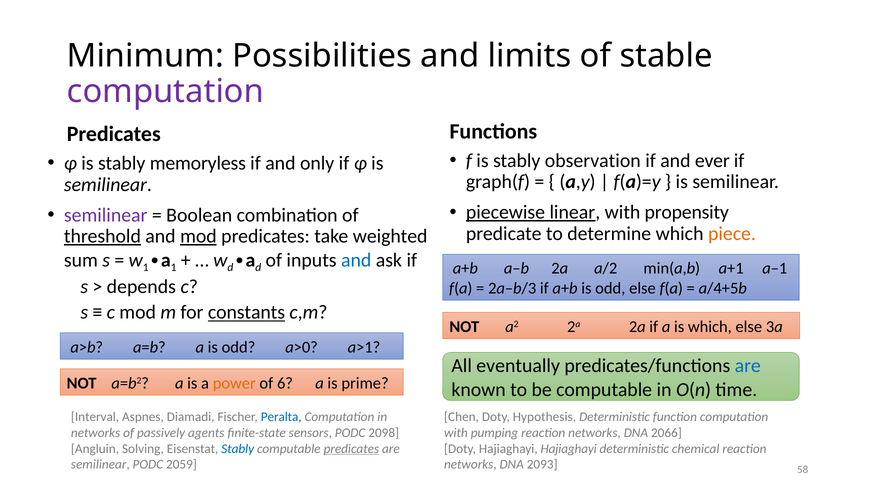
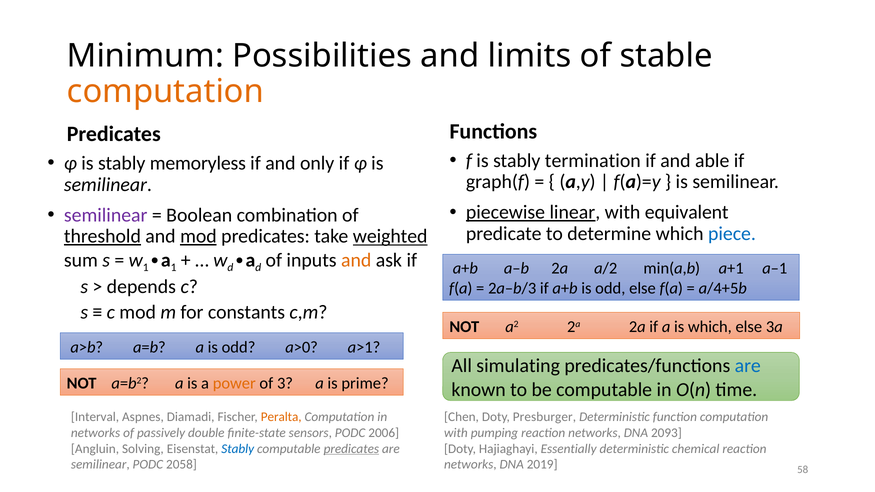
computation at (165, 91) colour: purple -> orange
observation: observation -> termination
ever: ever -> able
propensity: propensity -> equivalent
piece colour: orange -> blue
weighted underline: none -> present
and at (356, 260) colour: blue -> orange
constants underline: present -> none
eventually: eventually -> simulating
6: 6 -> 3
Peralta colour: blue -> orange
Hypothesis: Hypothesis -> Presburger
agents: agents -> double
2098: 2098 -> 2006
2066: 2066 -> 2093
Hajiaghayi Hajiaghayi: Hajiaghayi -> Essentially
2059: 2059 -> 2058
2093: 2093 -> 2019
